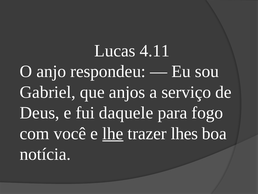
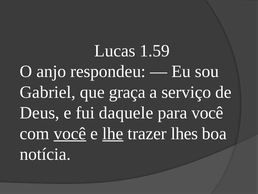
4.11: 4.11 -> 1.59
anjos: anjos -> graça
para fogo: fogo -> você
você at (70, 133) underline: none -> present
